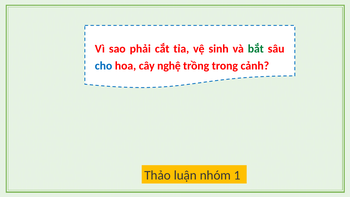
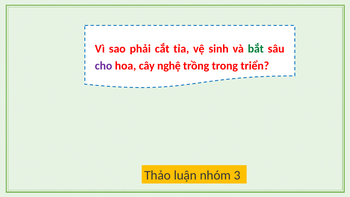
cho colour: blue -> purple
cảnh: cảnh -> triển
1: 1 -> 3
